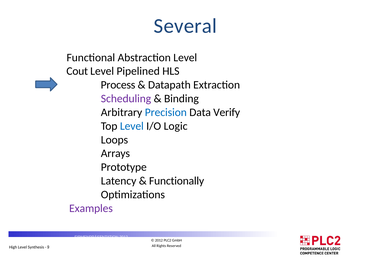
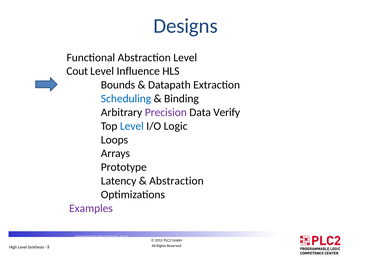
Several: Several -> Designs
Pipelined: Pipelined -> Influence
Process: Process -> Bounds
Scheduling colour: purple -> blue
Precision colour: blue -> purple
Functionally at (177, 181): Functionally -> Abstraction
